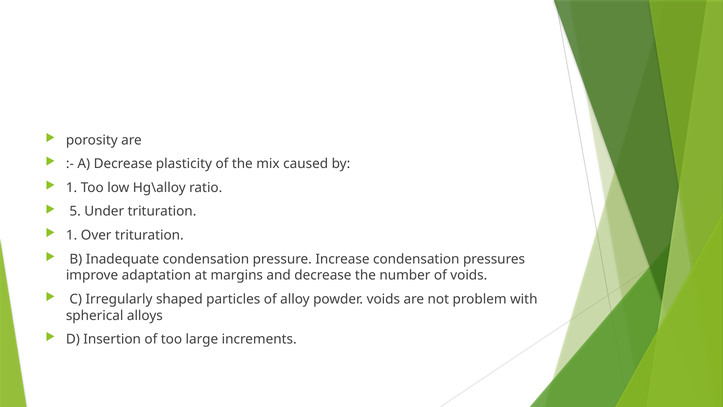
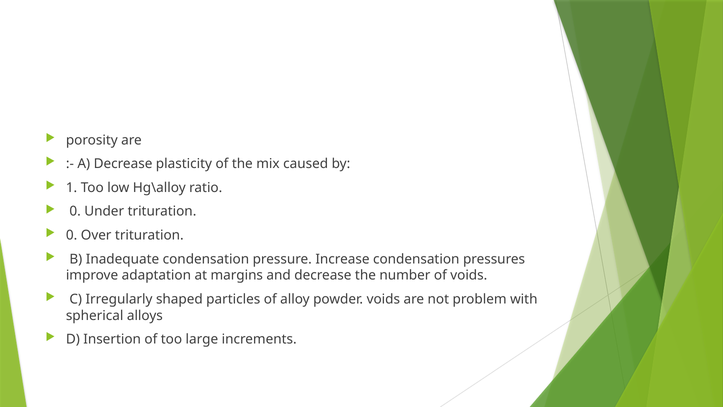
5 at (75, 211): 5 -> 0
1 at (72, 235): 1 -> 0
